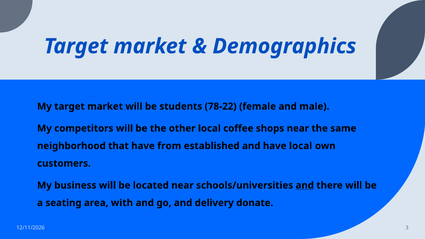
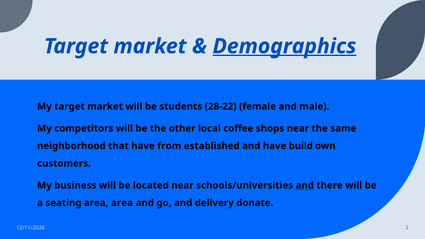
Demographics underline: none -> present
78-22: 78-22 -> 28-22
have local: local -> build
area with: with -> area
